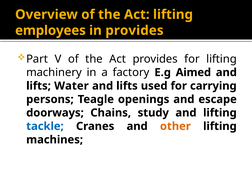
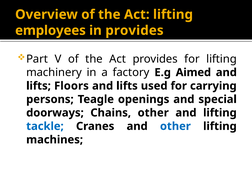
Water: Water -> Floors
escape: escape -> special
Chains study: study -> other
other at (175, 126) colour: orange -> blue
